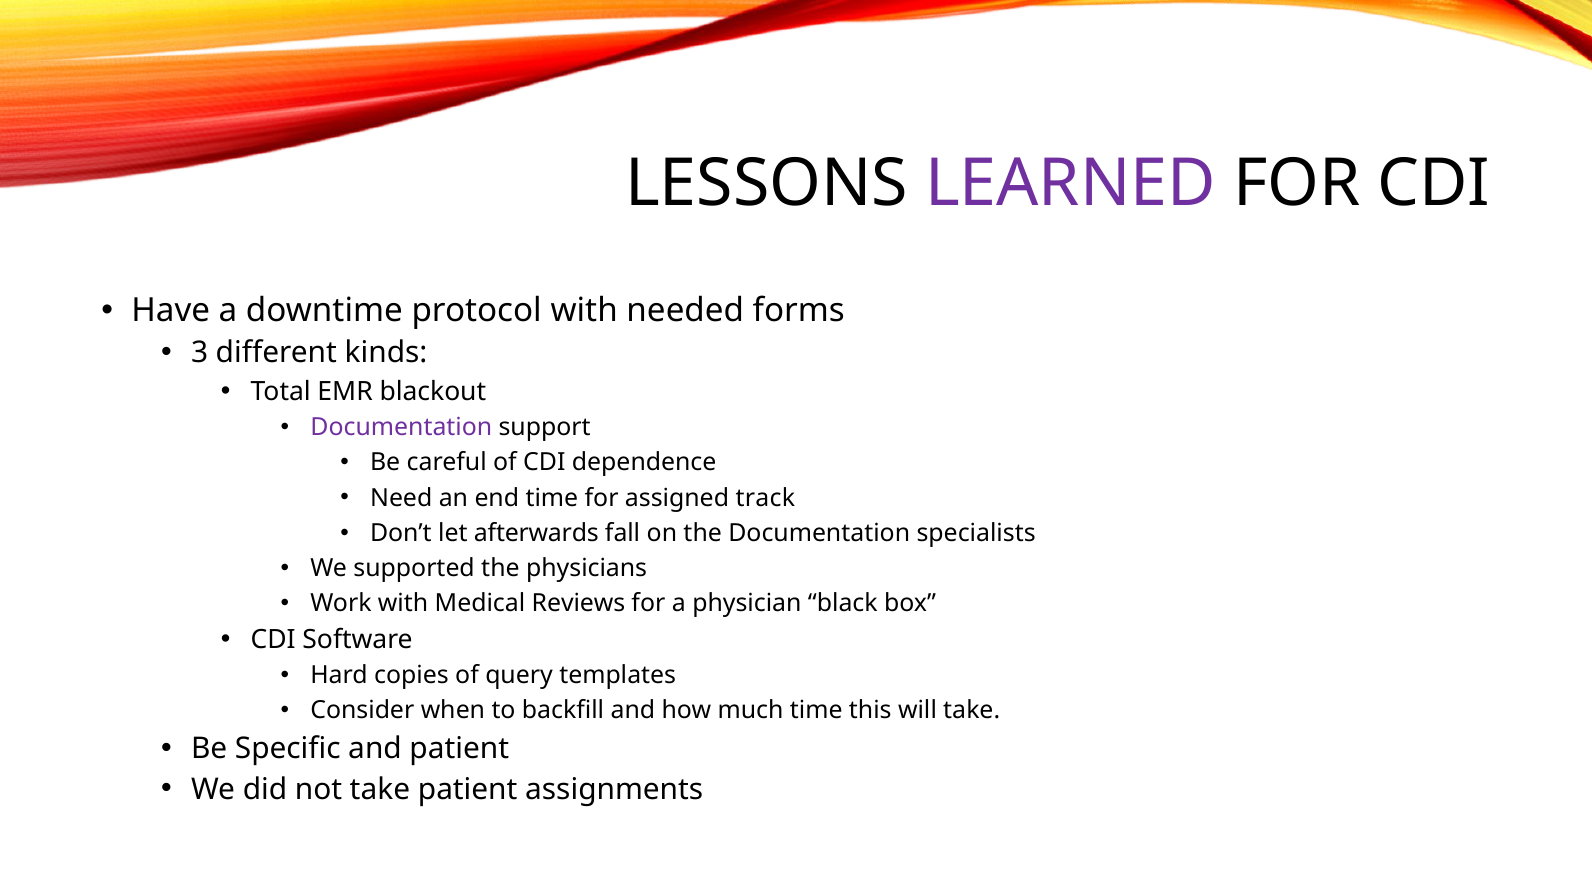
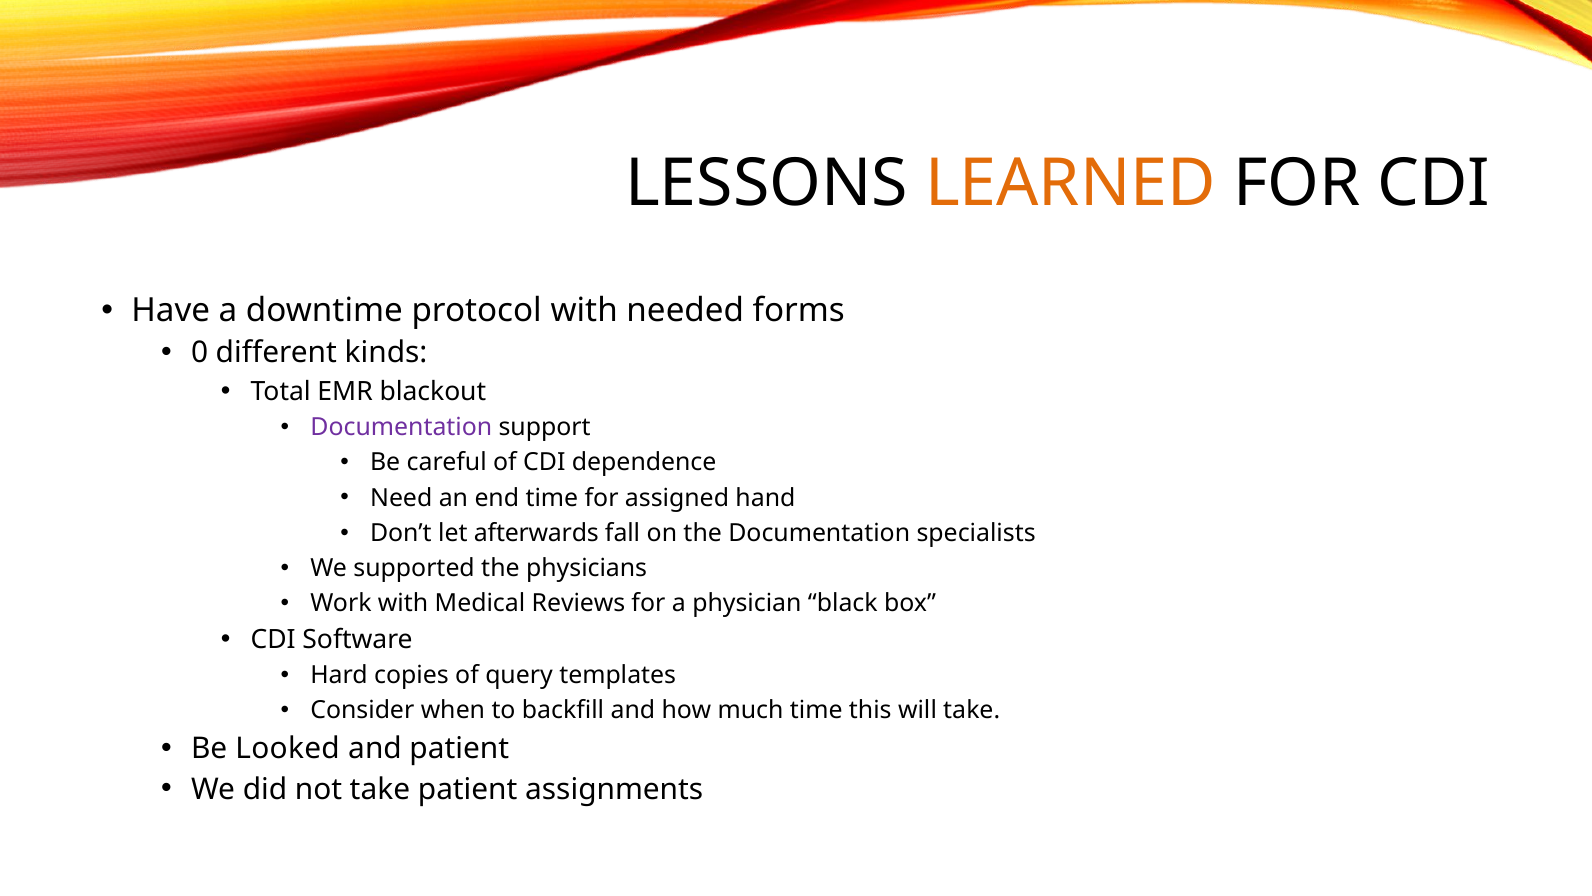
LEARNED colour: purple -> orange
3: 3 -> 0
track: track -> hand
Specific: Specific -> Looked
